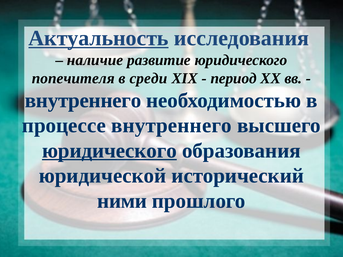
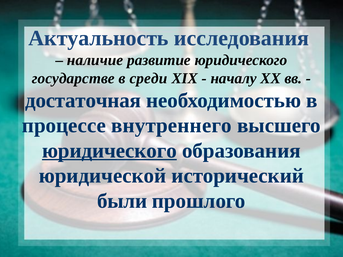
Актуальность underline: present -> none
попечителя: попечителя -> государстве
период: период -> началу
внутреннего at (83, 101): внутреннего -> достаточная
ними: ними -> были
